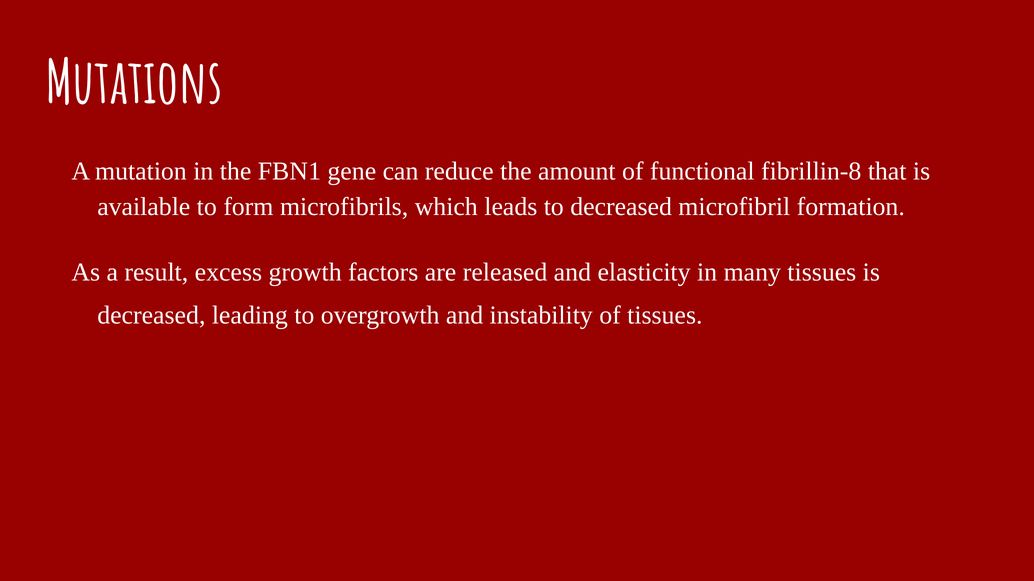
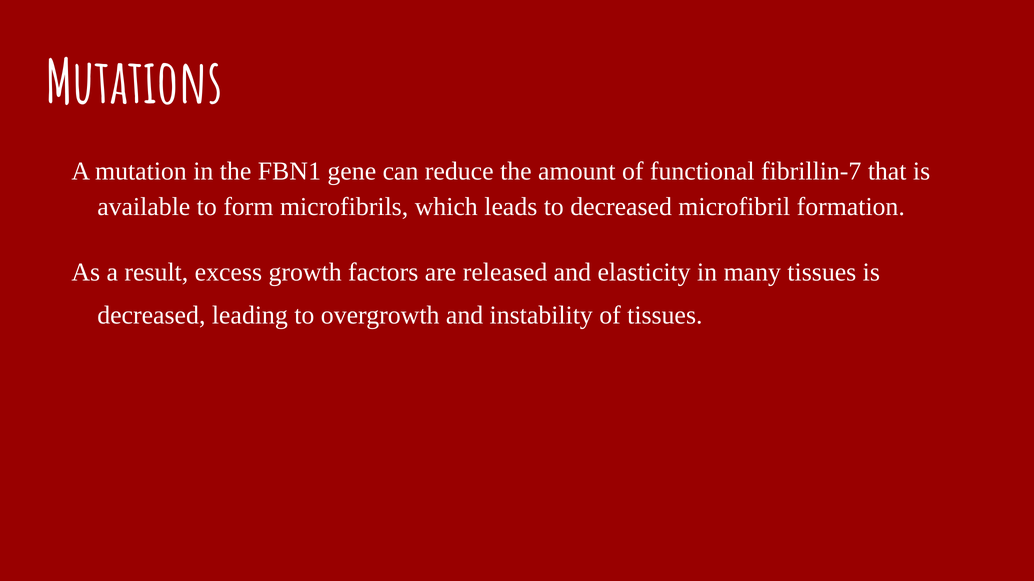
fibrillin-8: fibrillin-8 -> fibrillin-7
